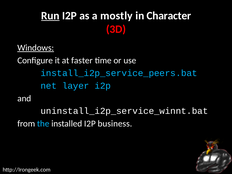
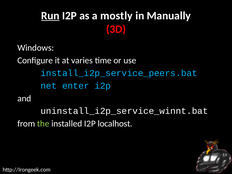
Character: Character -> Manually
Windows underline: present -> none
faster: faster -> varies
layer: layer -> enter
the colour: light blue -> light green
business: business -> localhost
